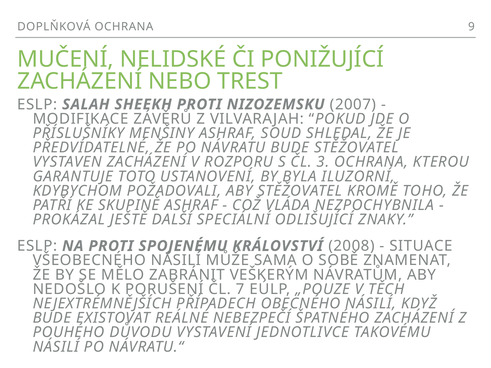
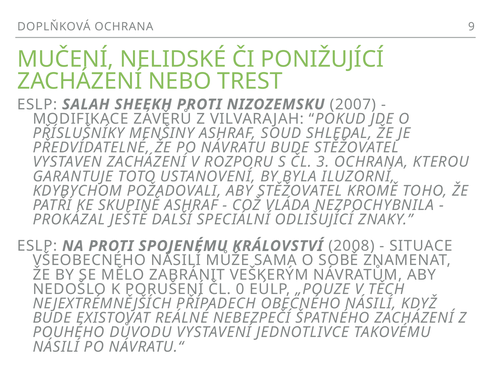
7: 7 -> 0
